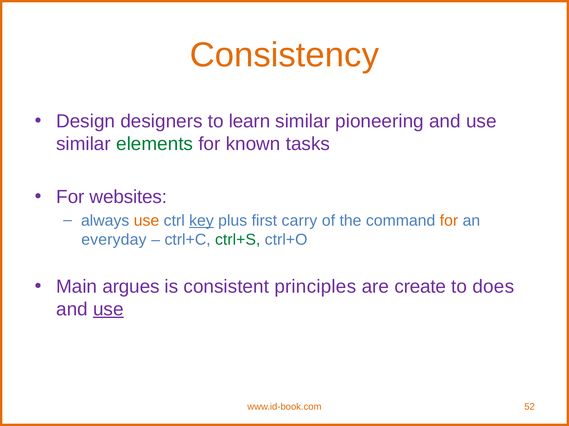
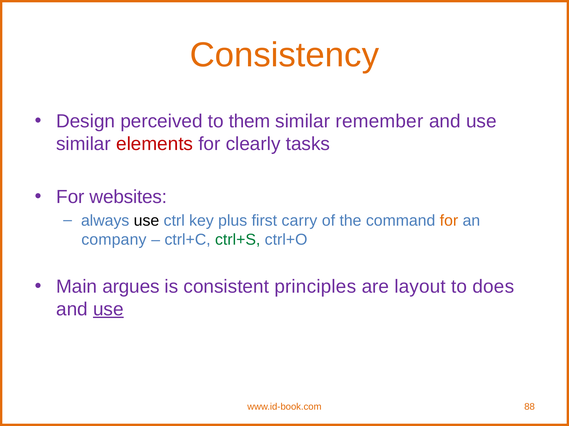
designers: designers -> perceived
learn: learn -> them
pioneering: pioneering -> remember
elements colour: green -> red
known: known -> clearly
use at (146, 221) colour: orange -> black
key underline: present -> none
everyday: everyday -> company
create: create -> layout
52: 52 -> 88
